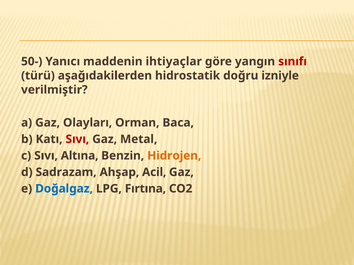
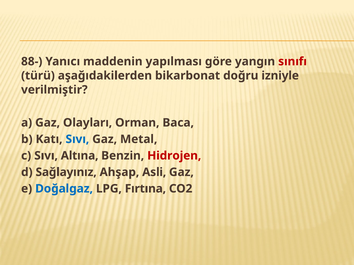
50-: 50- -> 88-
ihtiyaçlar: ihtiyaçlar -> yapılması
hidrostatik: hidrostatik -> bikarbonat
Sıvı at (77, 139) colour: red -> blue
Hidrojen colour: orange -> red
Sadrazam: Sadrazam -> Sağlayınız
Acil: Acil -> Asli
